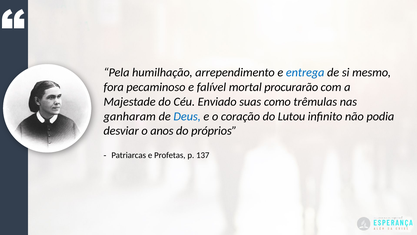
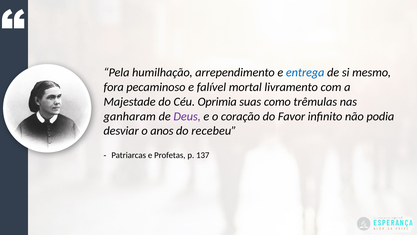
procurarão: procurarão -> livramento
Enviado: Enviado -> Oprimia
Deus colour: blue -> purple
Lutou: Lutou -> Favor
próprios: próprios -> recebeu
